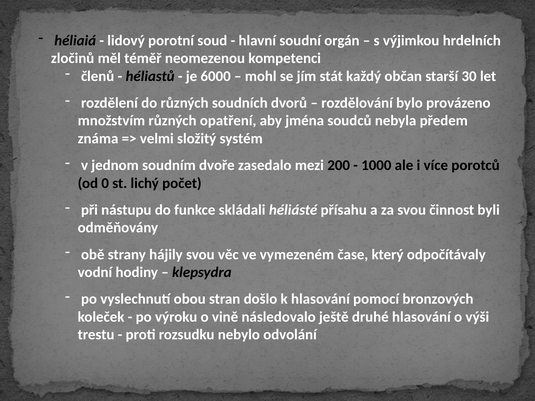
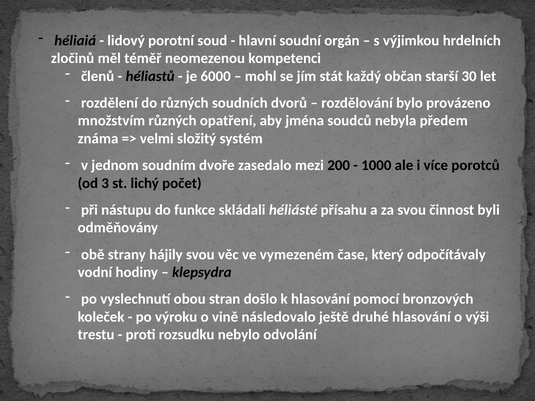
0: 0 -> 3
